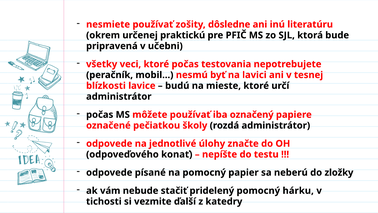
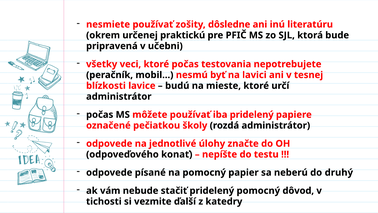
iba označený: označený -> pridelený
zložky: zložky -> druhý
hárku: hárku -> dôvod
